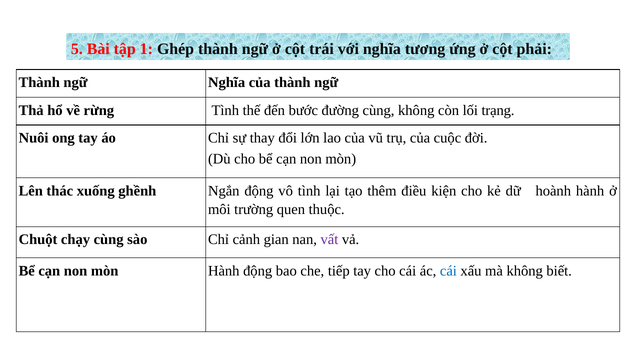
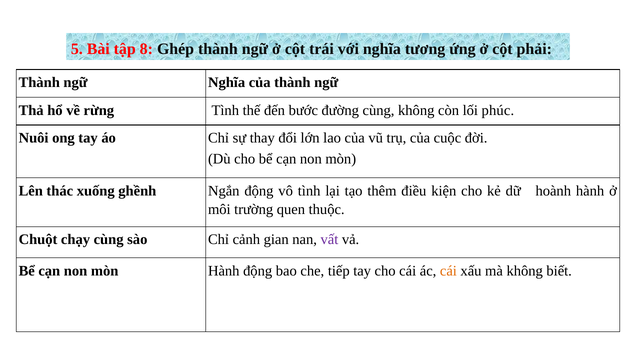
1: 1 -> 8
trạng: trạng -> phúc
cái at (448, 271) colour: blue -> orange
